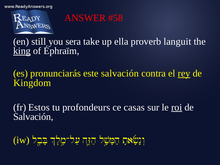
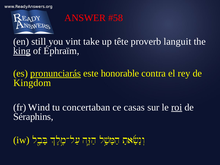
sera: sera -> vint
ella: ella -> tête
pronunciarás underline: none -> present
este salvación: salvación -> honorable
rey underline: present -> none
Estos: Estos -> Wind
profondeurs: profondeurs -> concertaban
Salvación at (33, 117): Salvación -> Séraphins
